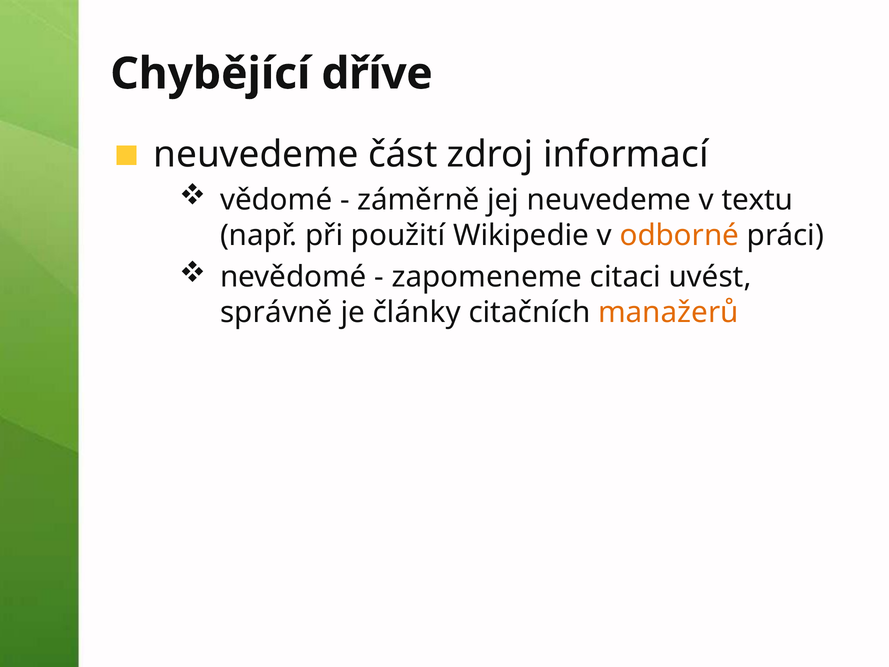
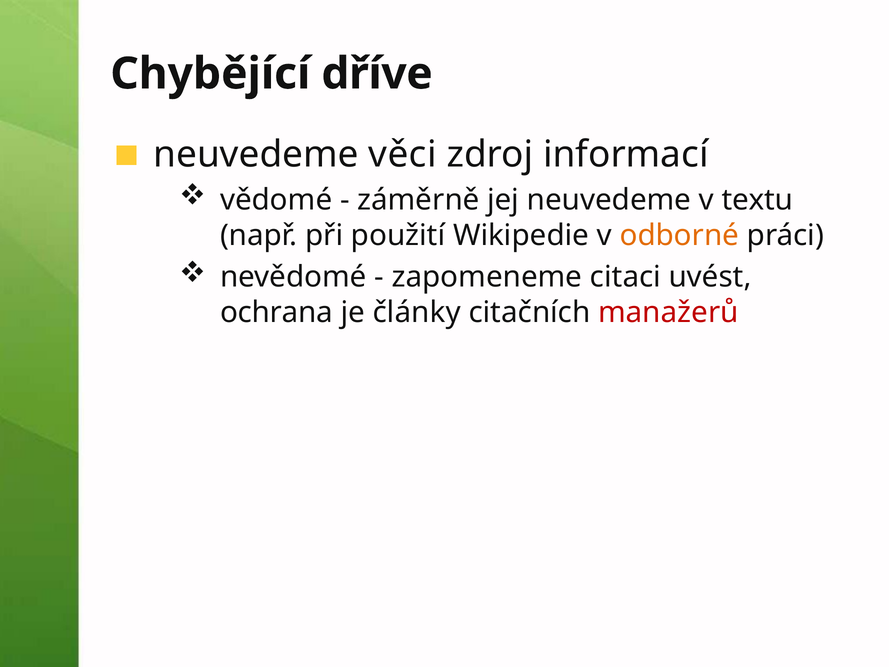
část: část -> věci
správně: správně -> ochrana
manažerů colour: orange -> red
